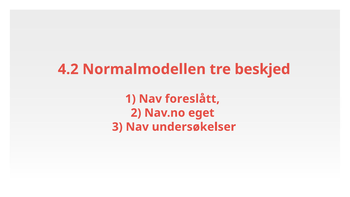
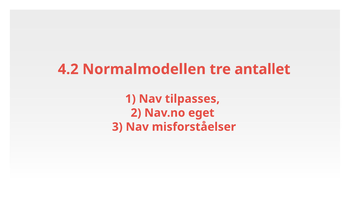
beskjed: beskjed -> antallet
foreslått: foreslått -> tilpasses
undersøkelser: undersøkelser -> misforståelser
